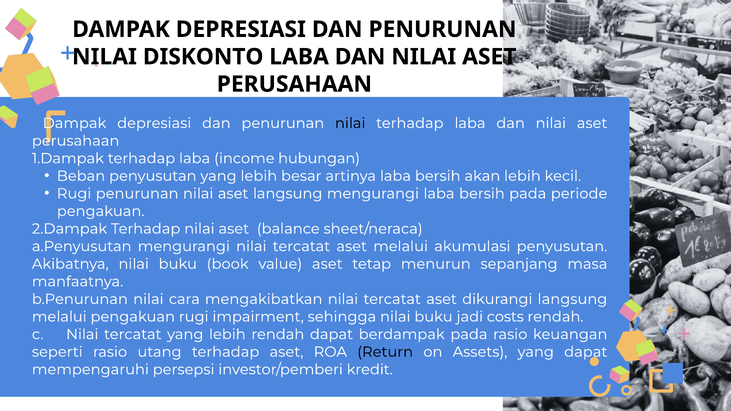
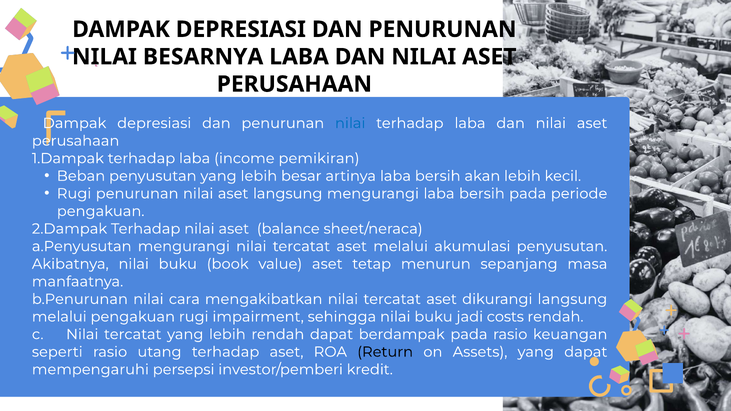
DISKONTO: DISKONTO -> BESARNYA
nilai at (350, 123) colour: black -> blue
hubungan: hubungan -> pemikiran
